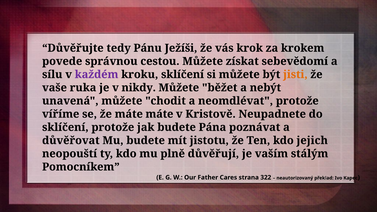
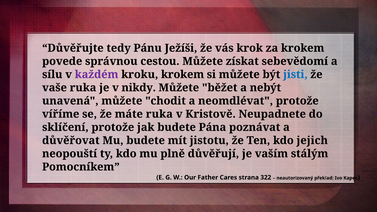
kroku sklíčení: sklíčení -> krokem
jisti colour: orange -> blue
máte máte: máte -> ruka
